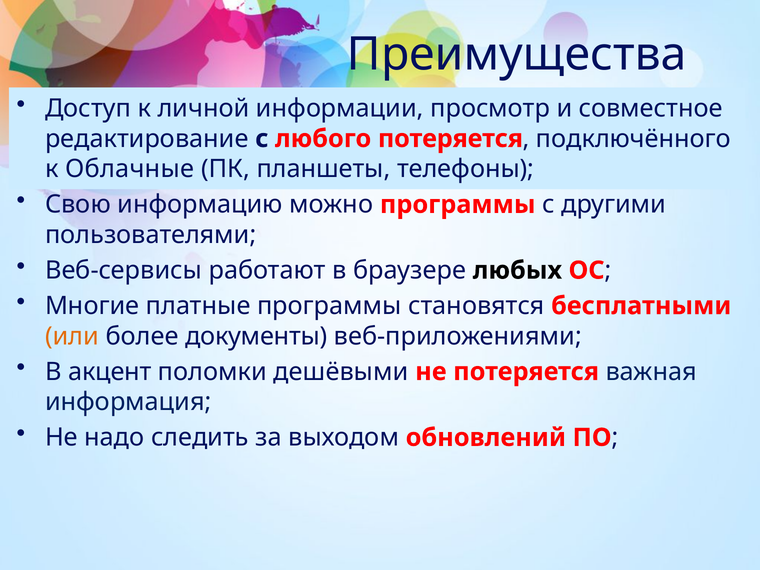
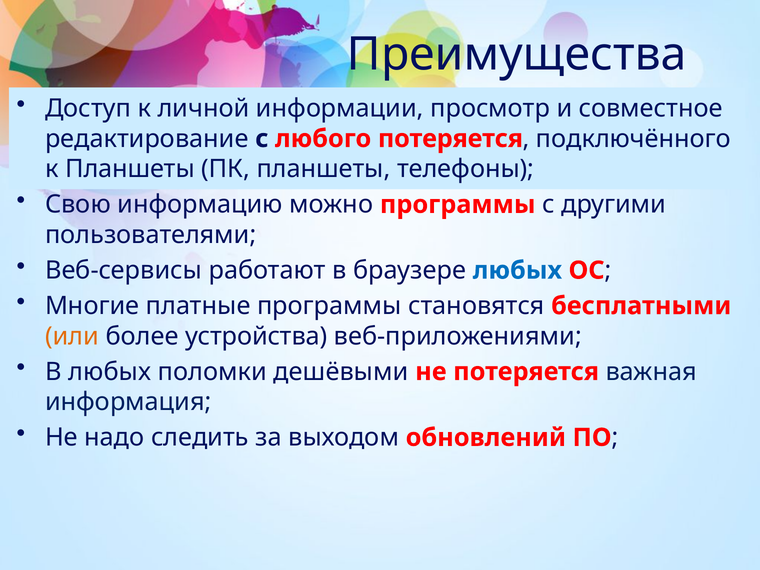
к Облачные: Облачные -> Планшеты
любых at (517, 270) colour: black -> blue
документы: документы -> устройства
В акцент: акцент -> любых
